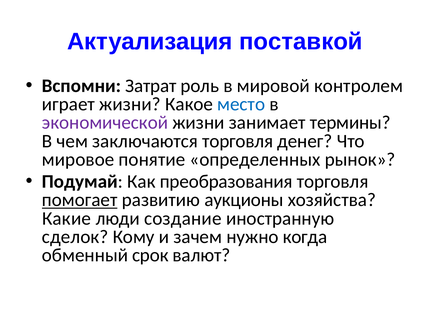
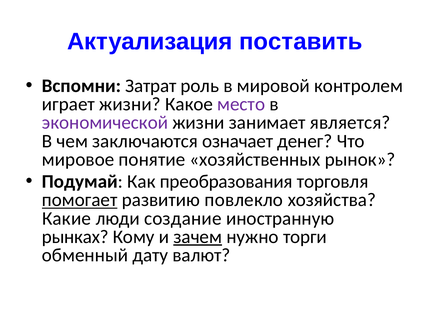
поставкой: поставкой -> поставить
место colour: blue -> purple
термины: термины -> является
заключаются торговля: торговля -> означает
определенных: определенных -> хозяйственных
аукционы: аукционы -> повлекло
сделок: сделок -> рынках
зачем underline: none -> present
когда: когда -> торги
срок: срок -> дату
